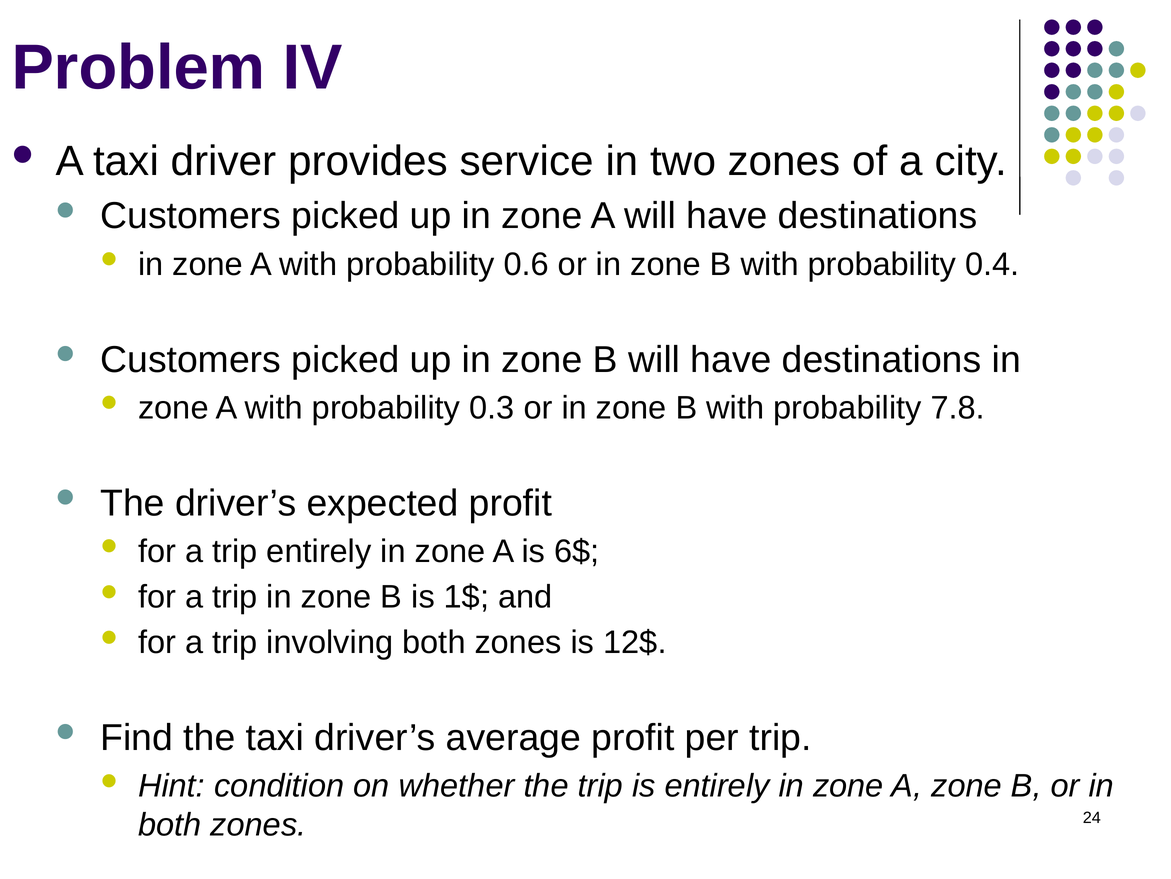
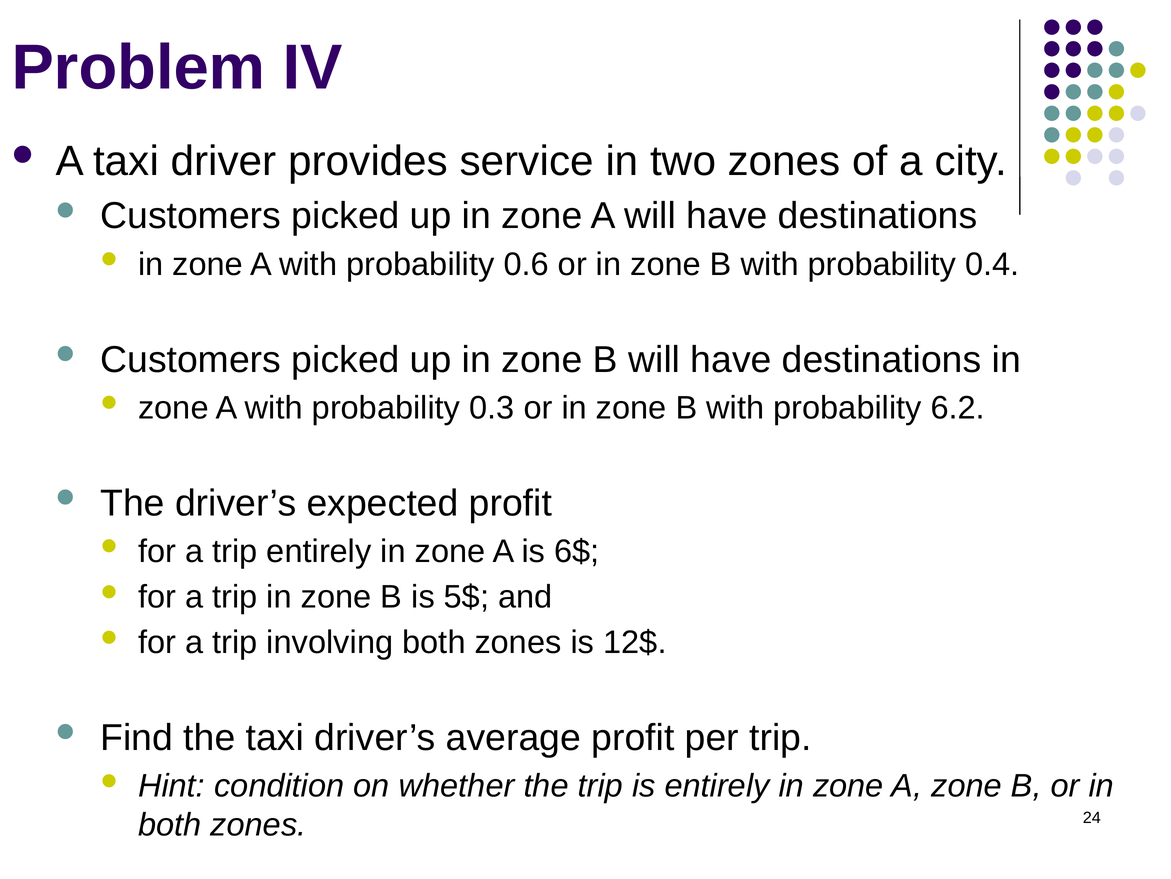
7.8: 7.8 -> 6.2
1$: 1$ -> 5$
